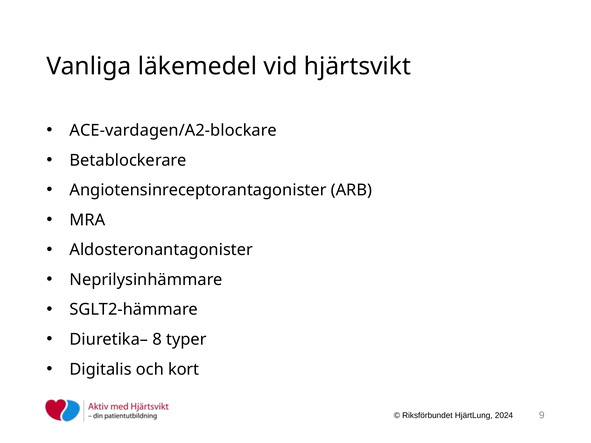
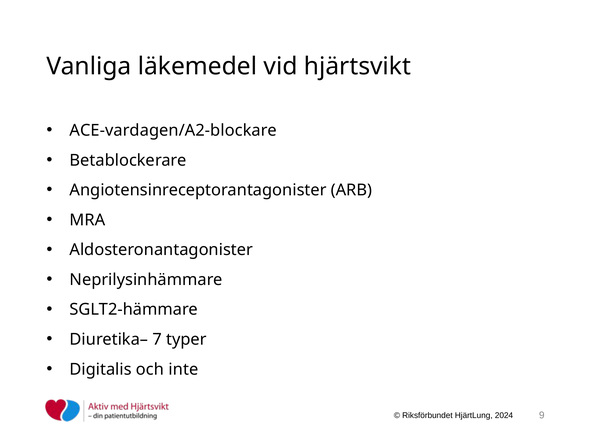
8: 8 -> 7
kort: kort -> inte
